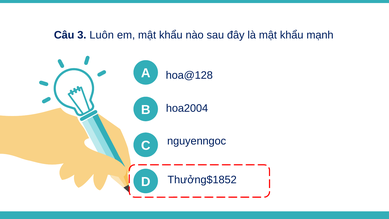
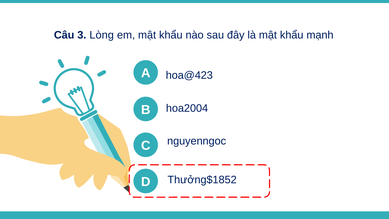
Luôn: Luôn -> Lòng
hoa@128: hoa@128 -> hoa@423
